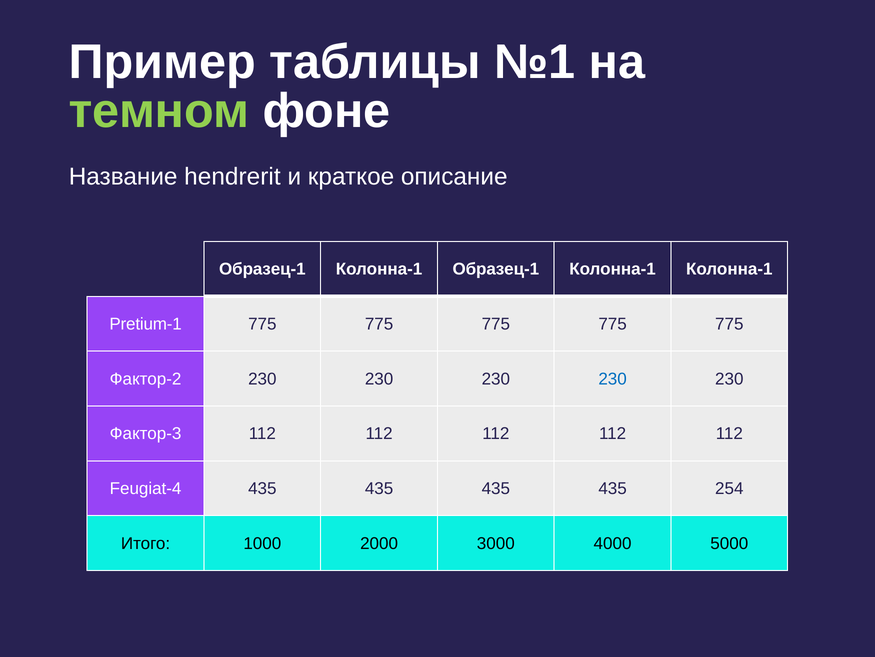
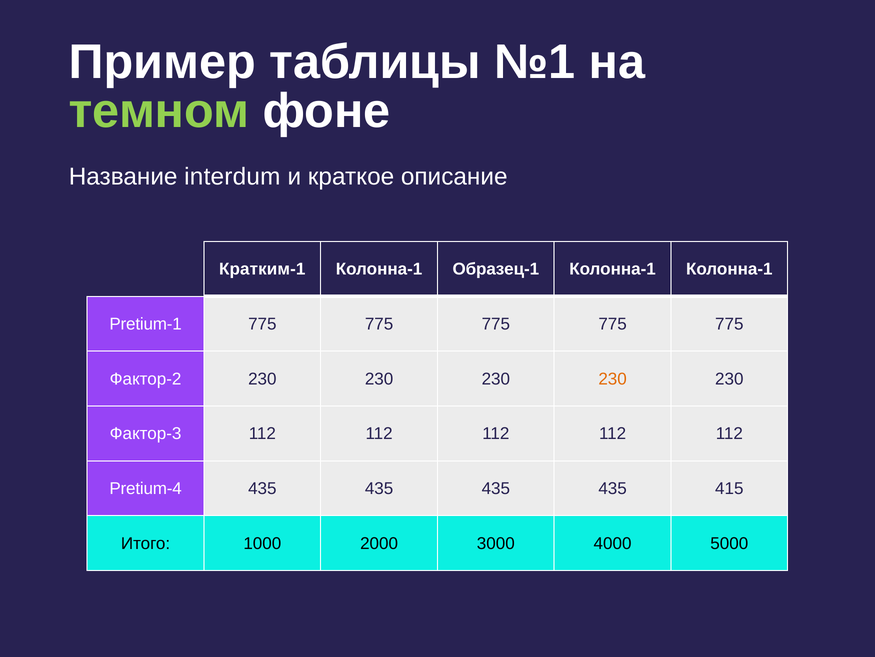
hendrerit: hendrerit -> interdum
Образец-1 at (262, 269): Образец-1 -> Кратким-1
230 at (613, 378) colour: blue -> orange
Feugiat-4: Feugiat-4 -> Pretium-4
254: 254 -> 415
